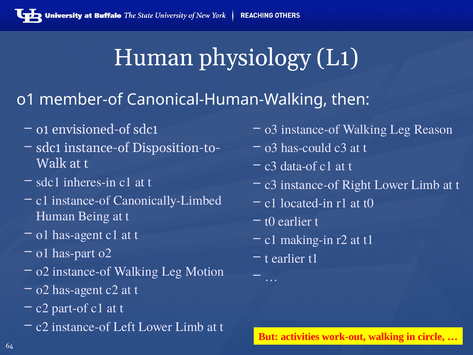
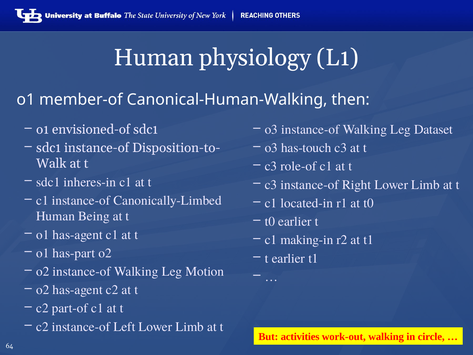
Reason: Reason -> Dataset
has-could: has-could -> has-touch
data-of: data-of -> role-of
